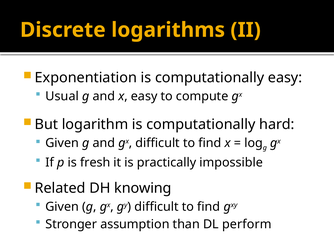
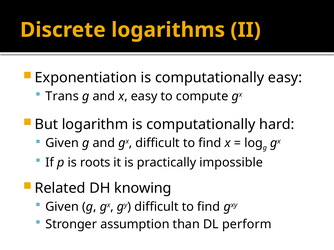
Usual: Usual -> Trans
fresh: fresh -> roots
